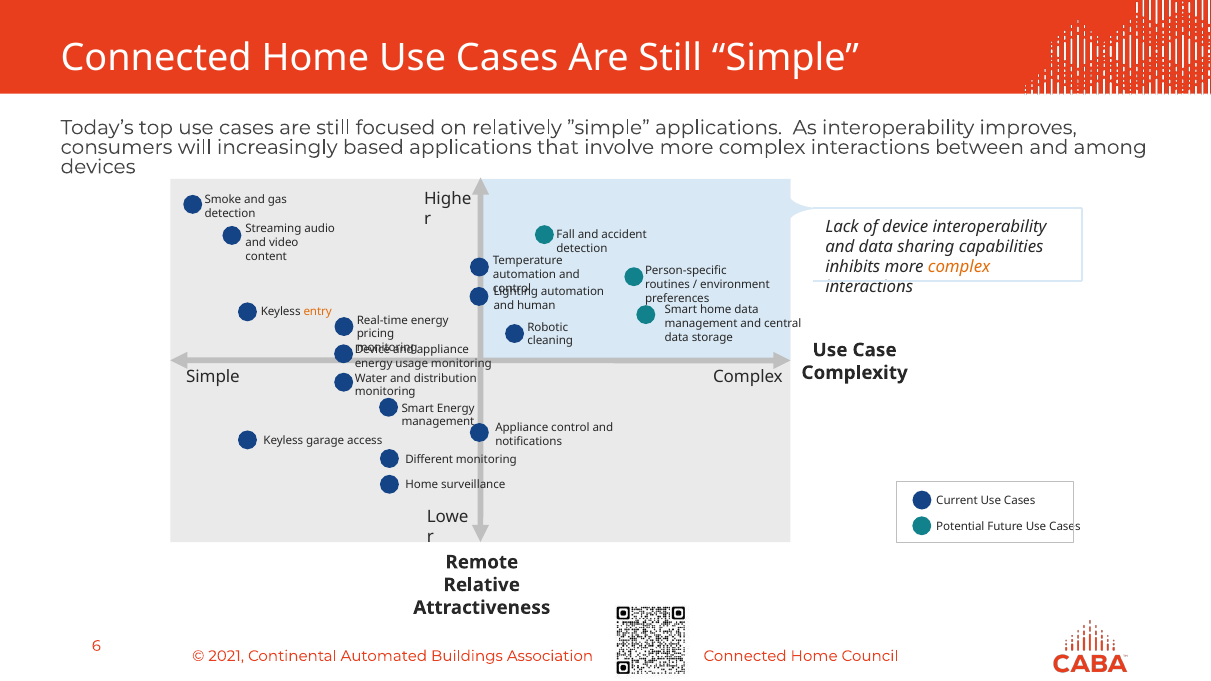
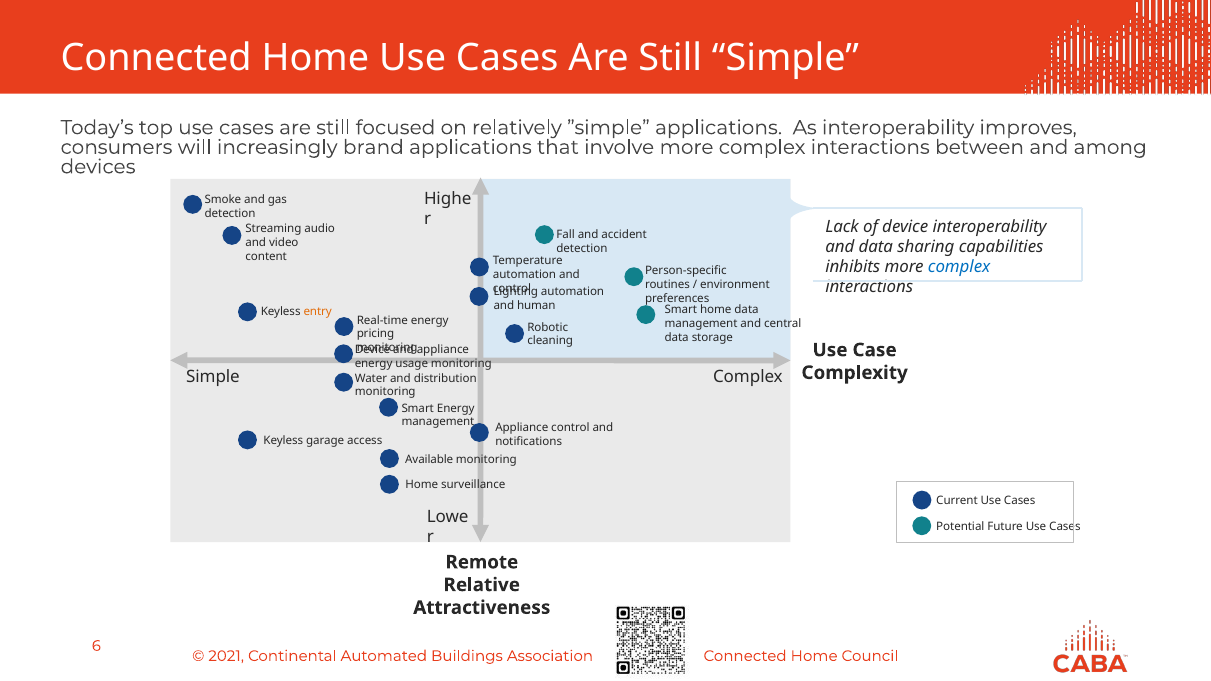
based: based -> brand
complex at (959, 267) colour: orange -> blue
Different: Different -> Available
